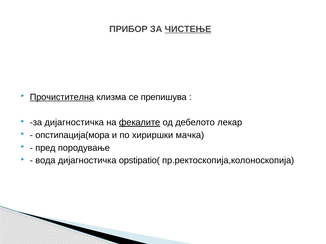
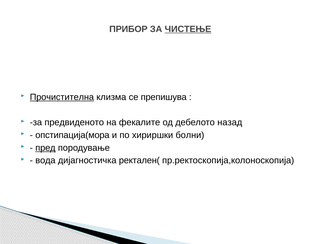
за дијагностичка: дијагностичка -> предвиденото
фекалите underline: present -> none
лекар: лекар -> назад
мачка: мачка -> болни
пред underline: none -> present
opstipatio(: opstipatio( -> ректален(
